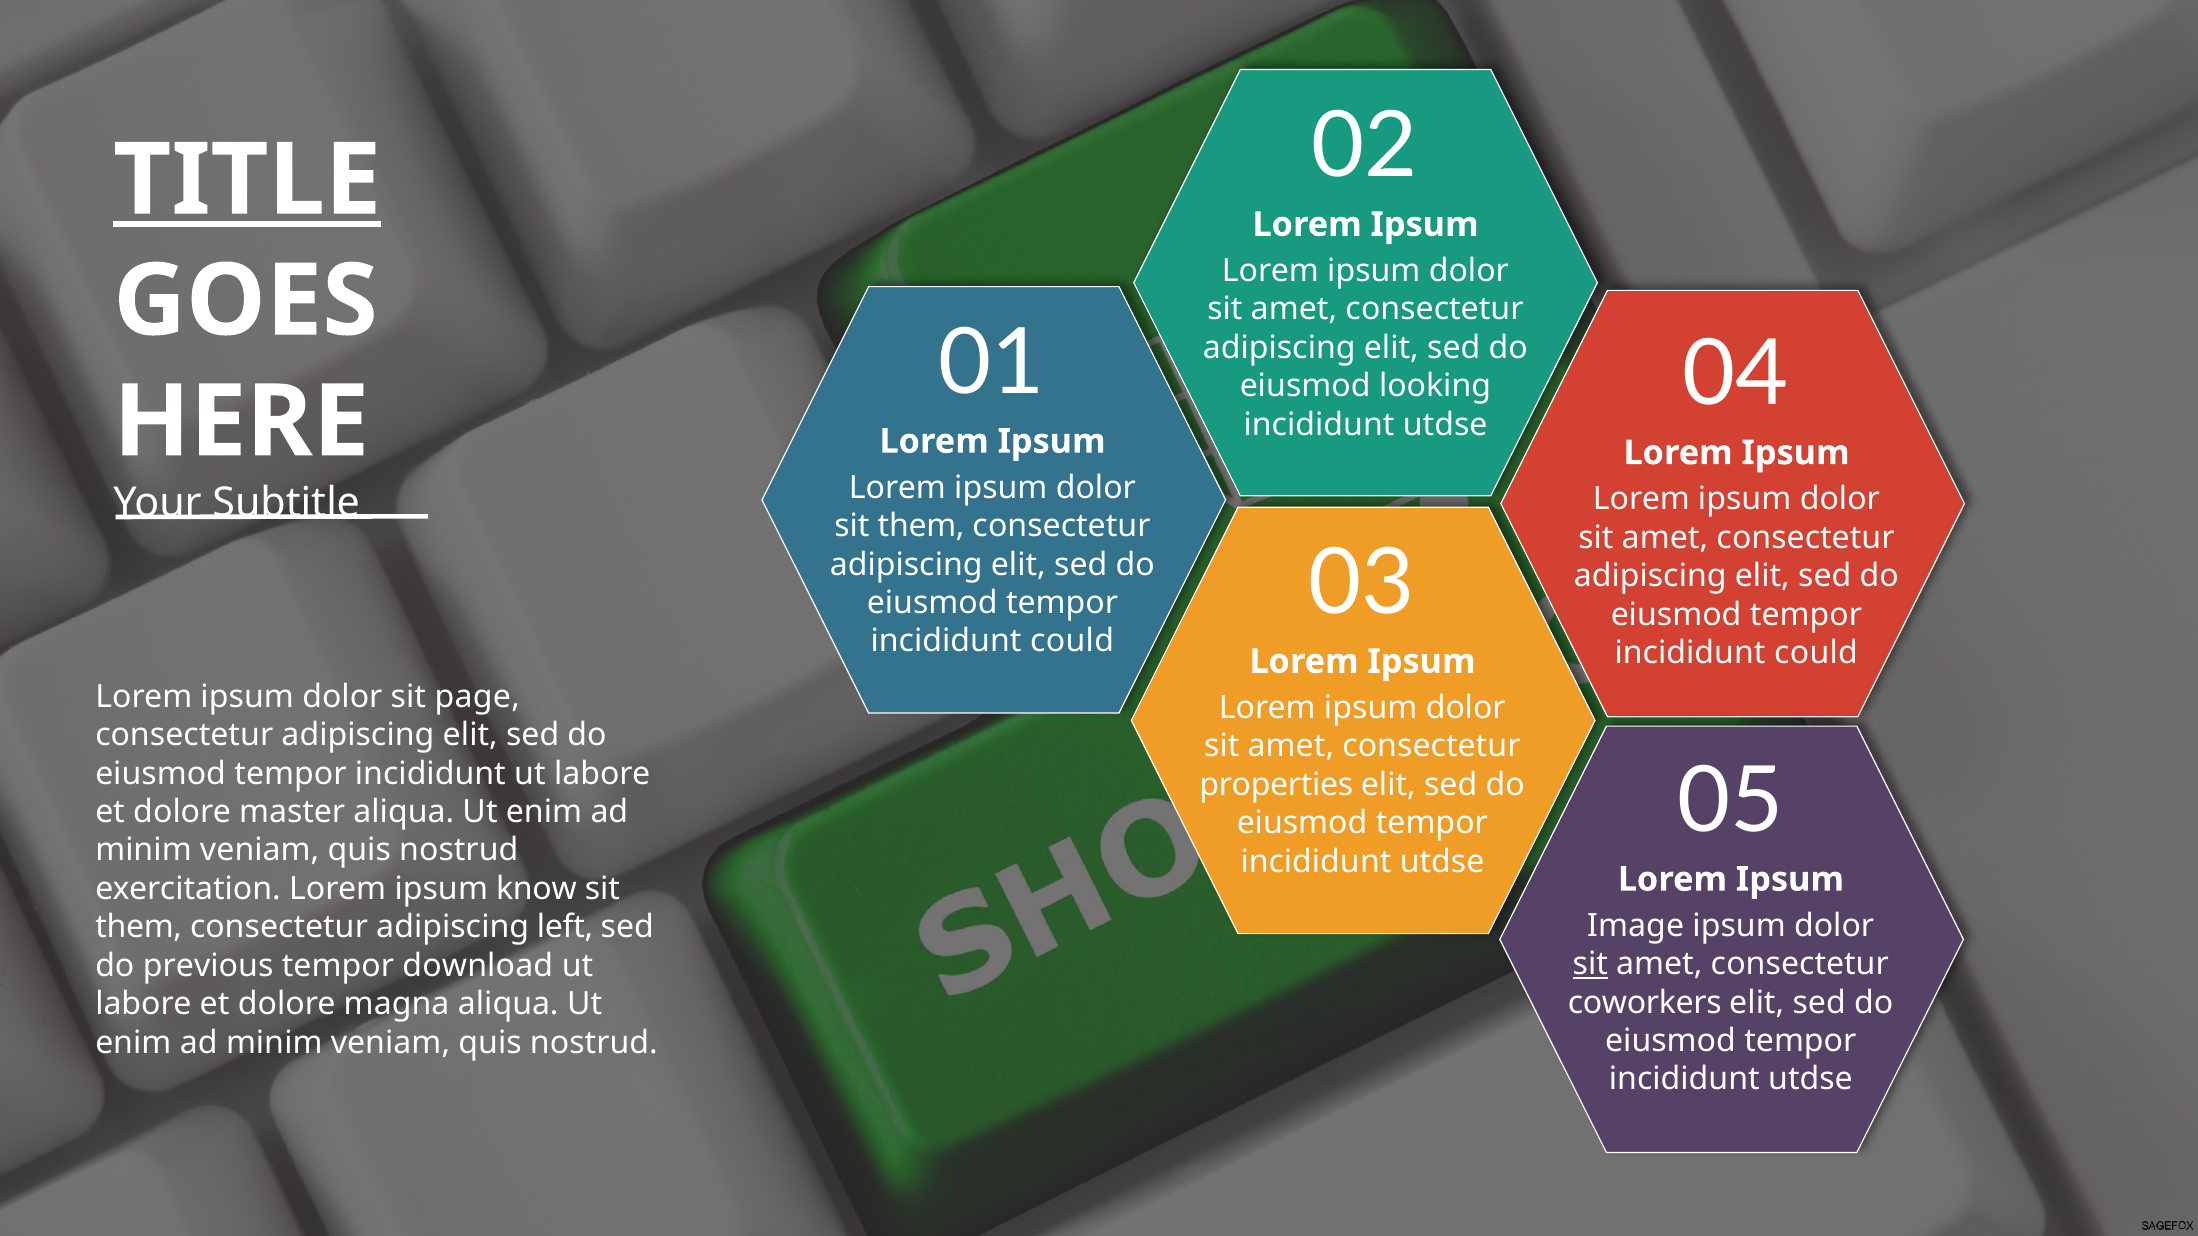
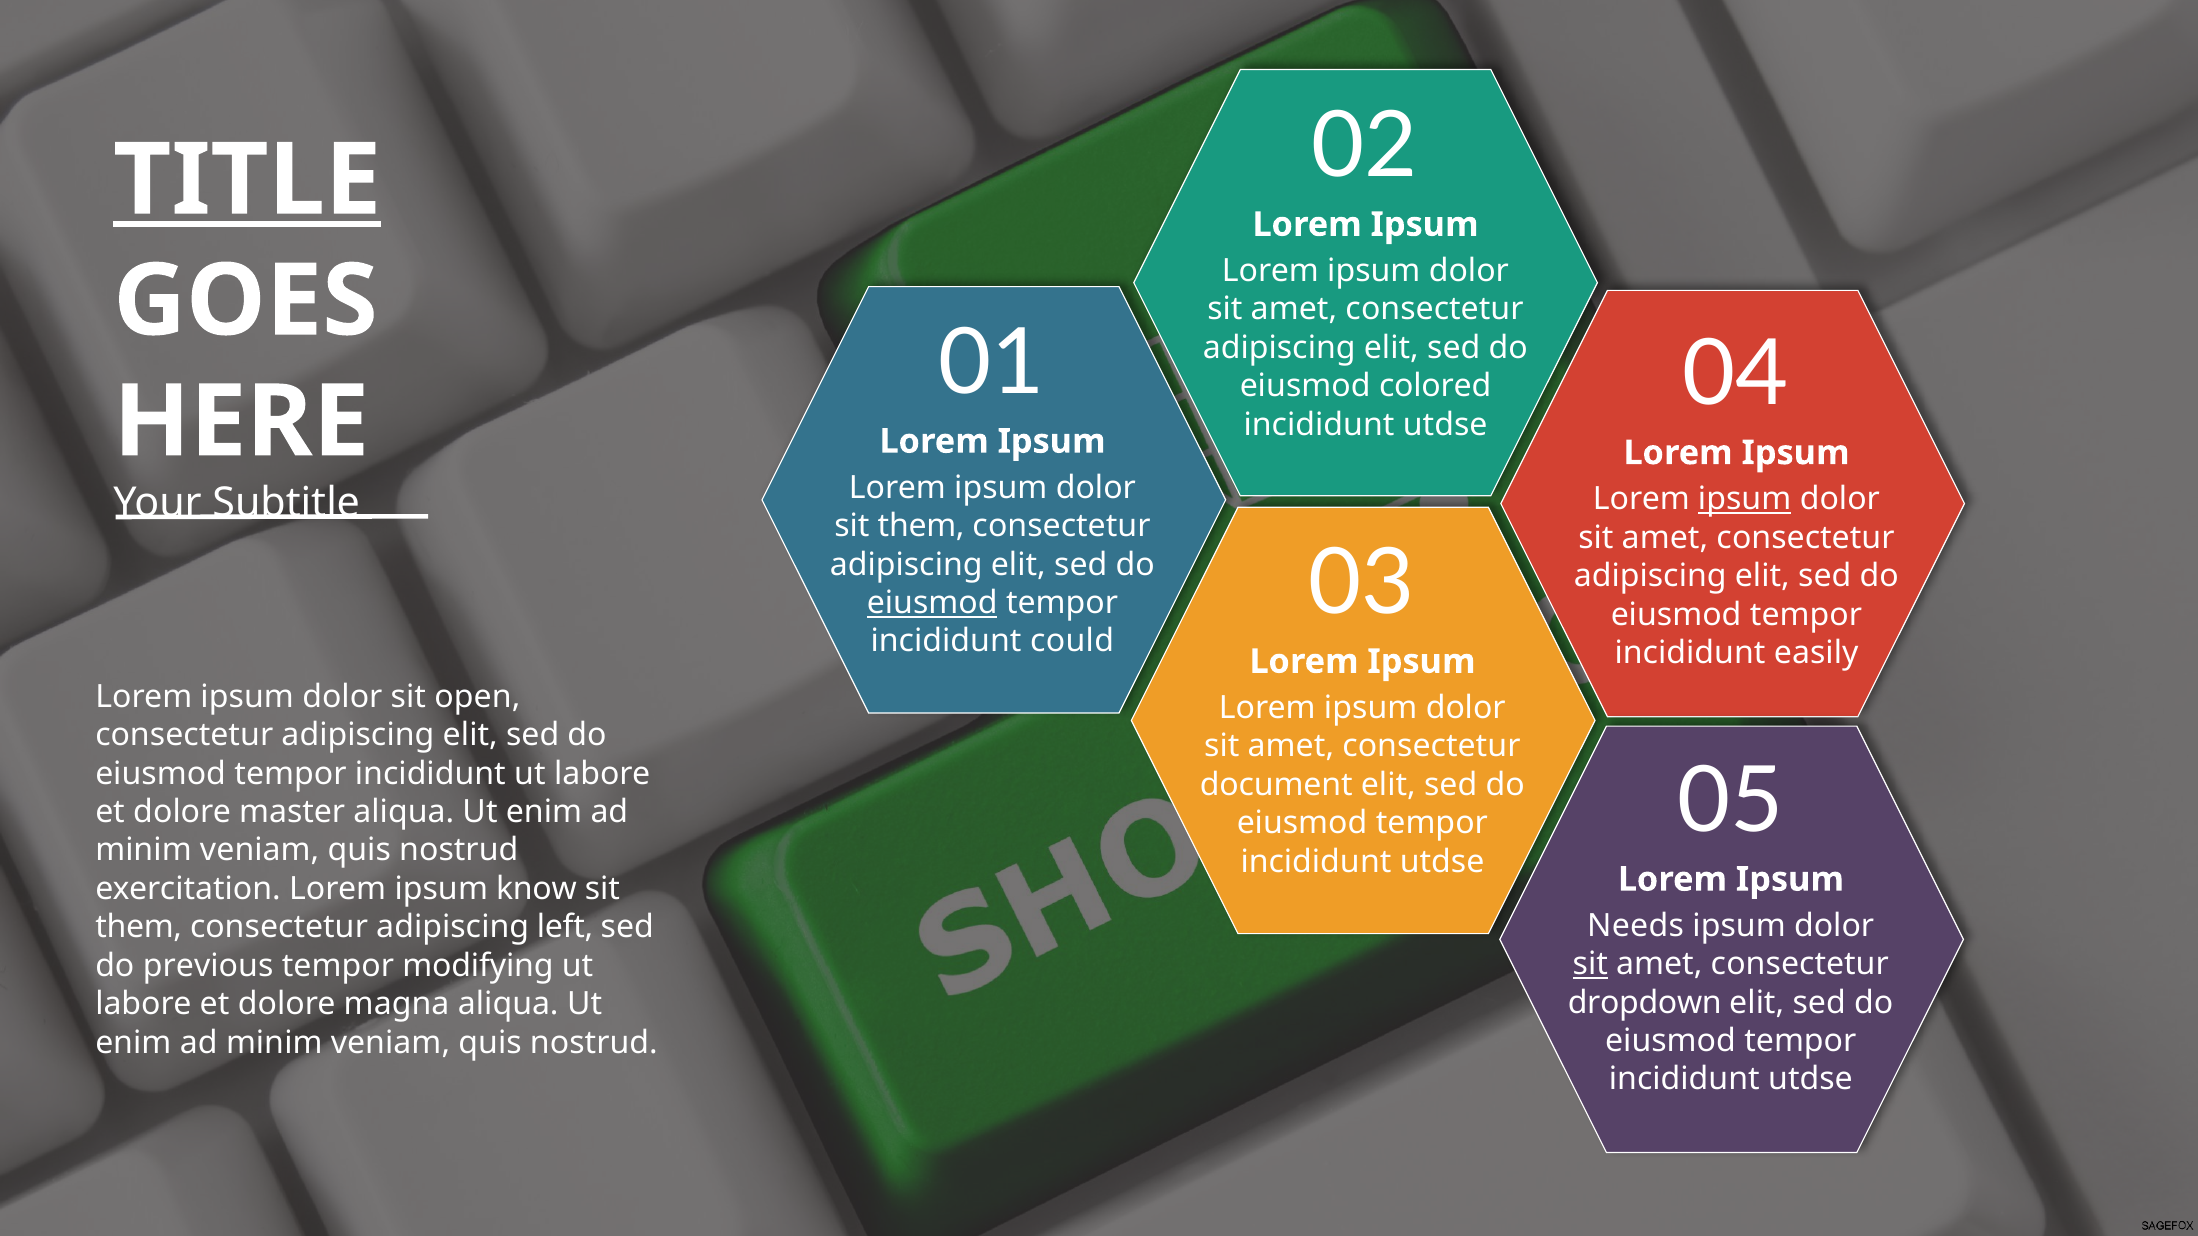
looking: looking -> colored
ipsum at (1745, 499) underline: none -> present
eiusmod at (932, 603) underline: none -> present
could at (1816, 653): could -> easily
page: page -> open
properties: properties -> document
Image: Image -> Needs
download: download -> modifying
coworkers: coworkers -> dropdown
